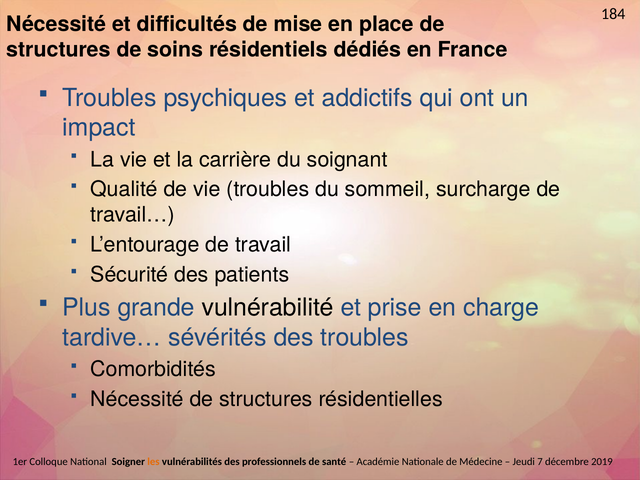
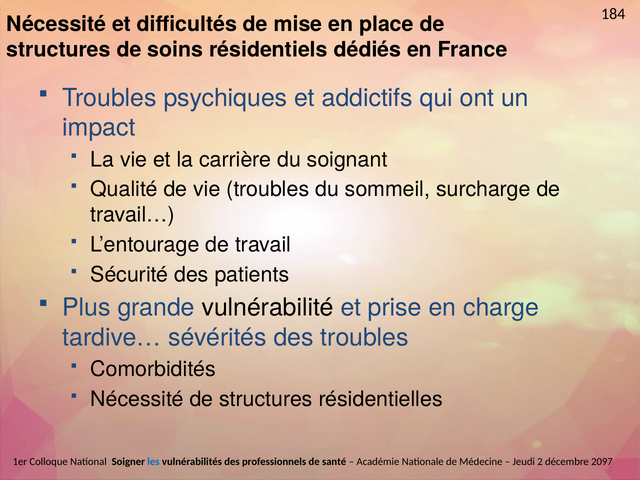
les colour: orange -> blue
7: 7 -> 2
2019: 2019 -> 2097
